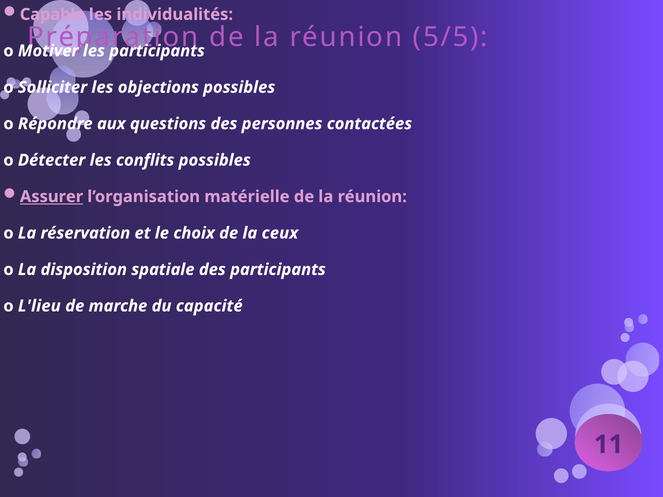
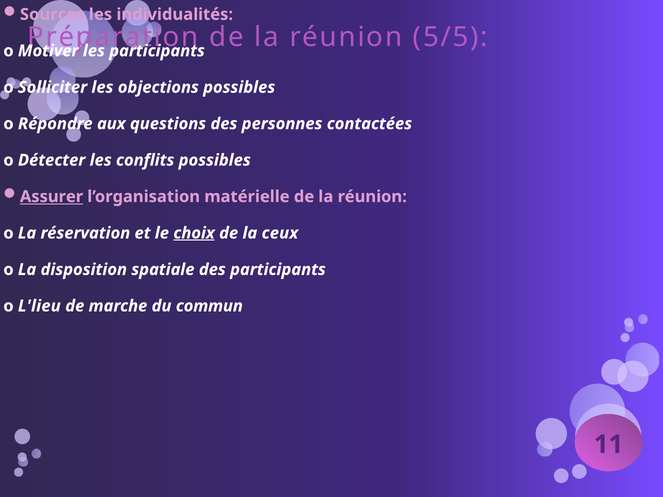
Capable: Capable -> Sources
choix underline: none -> present
capacité: capacité -> commun
